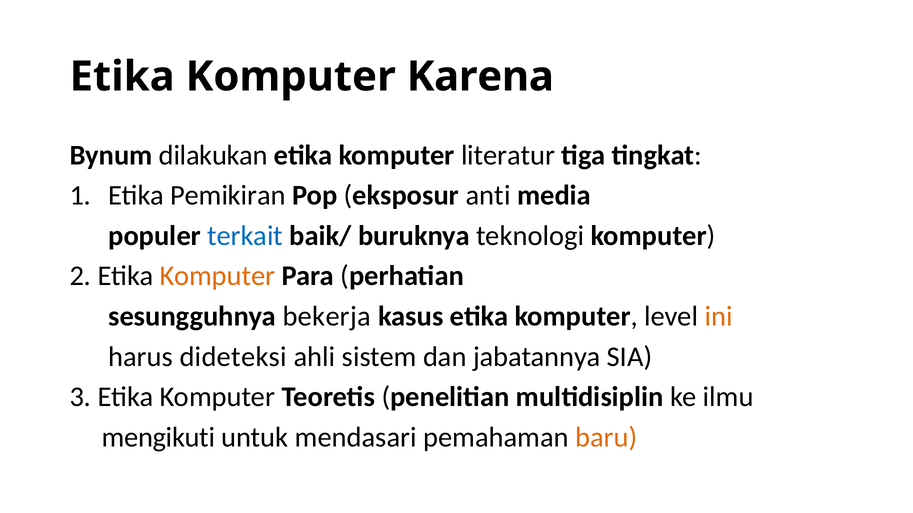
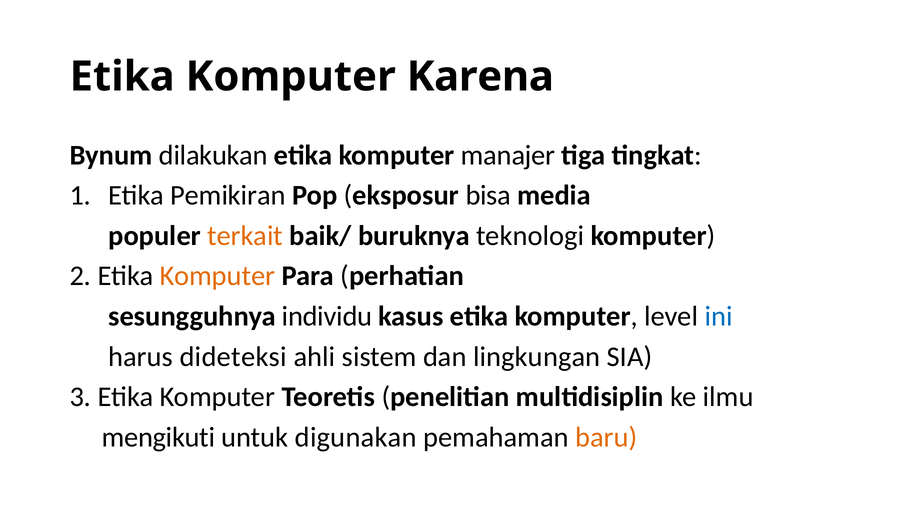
literatur: literatur -> manajer
anti: anti -> bisa
terkait colour: blue -> orange
bekerja: bekerja -> individu
ini colour: orange -> blue
jabatannya: jabatannya -> lingkungan
mendasari: mendasari -> digunakan
